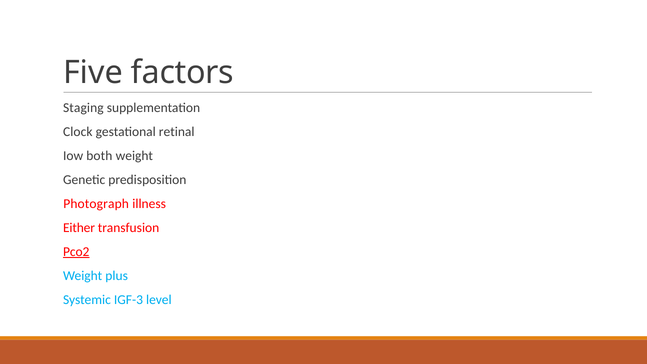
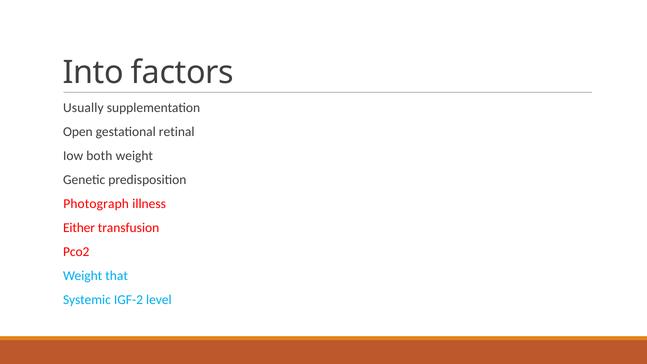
Five: Five -> Into
Staging: Staging -> Usually
Clock: Clock -> Open
Pco2 underline: present -> none
plus: plus -> that
IGF-3: IGF-3 -> IGF-2
